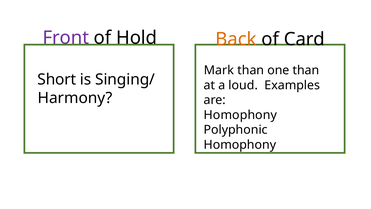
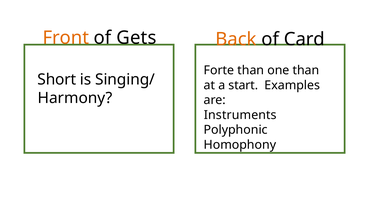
Front colour: purple -> orange
Hold: Hold -> Gets
Mark: Mark -> Forte
loud: loud -> start
Homophony at (240, 115): Homophony -> Instruments
